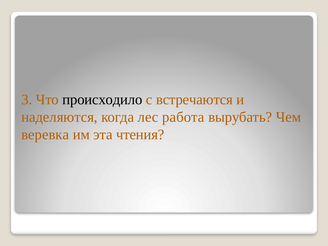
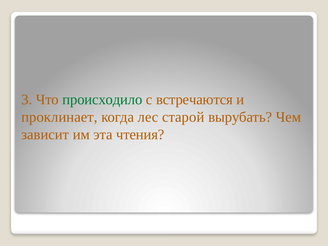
происходило colour: black -> green
наделяются: наделяются -> проклинает
работа: работа -> старой
веревка: веревка -> зависит
